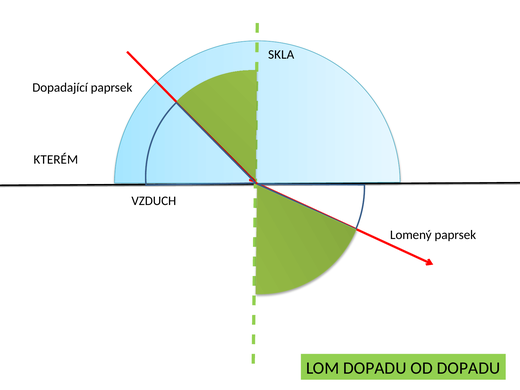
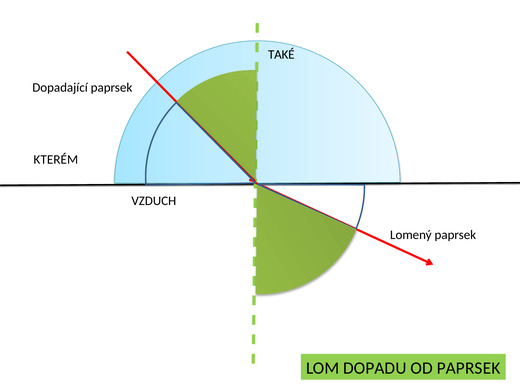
SKLA: SKLA -> TAKÉ
OD DOPADU: DOPADU -> PAPRSEK
